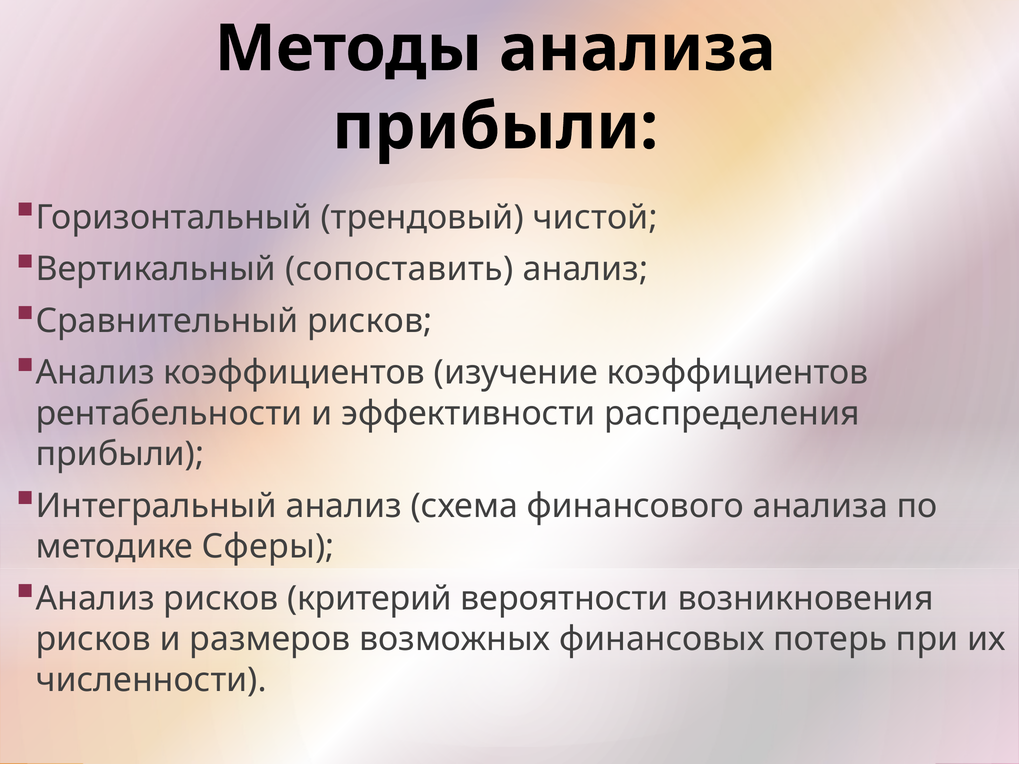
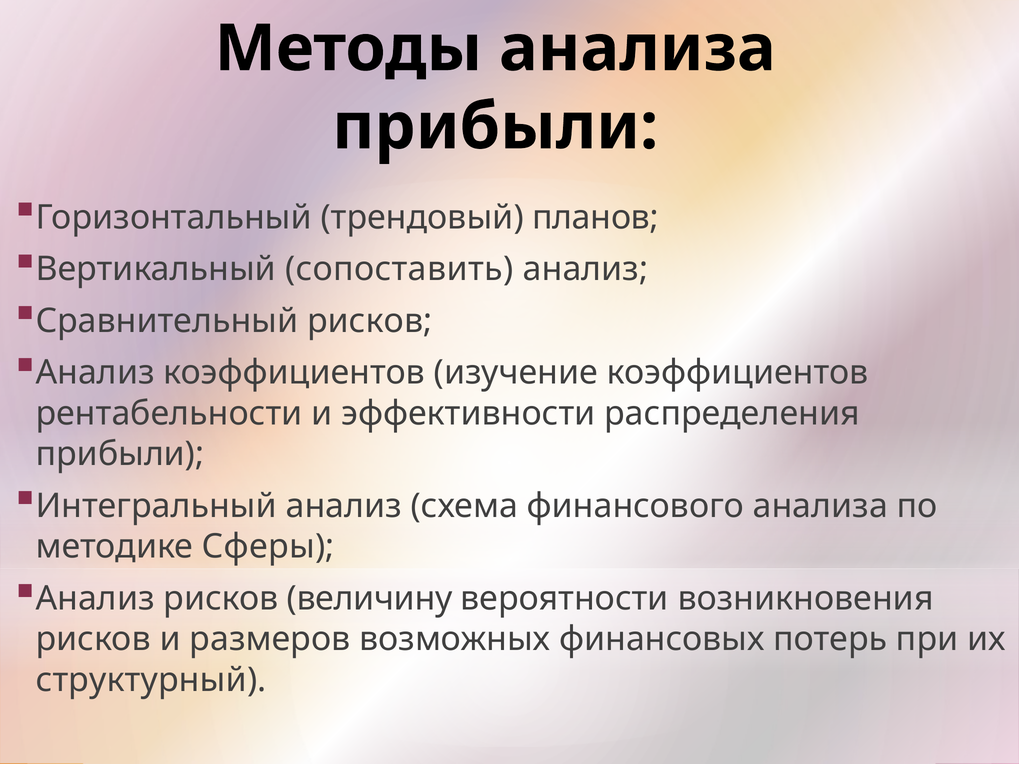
чистой: чистой -> планов
критерий: критерий -> величину
численности: численности -> структурный
